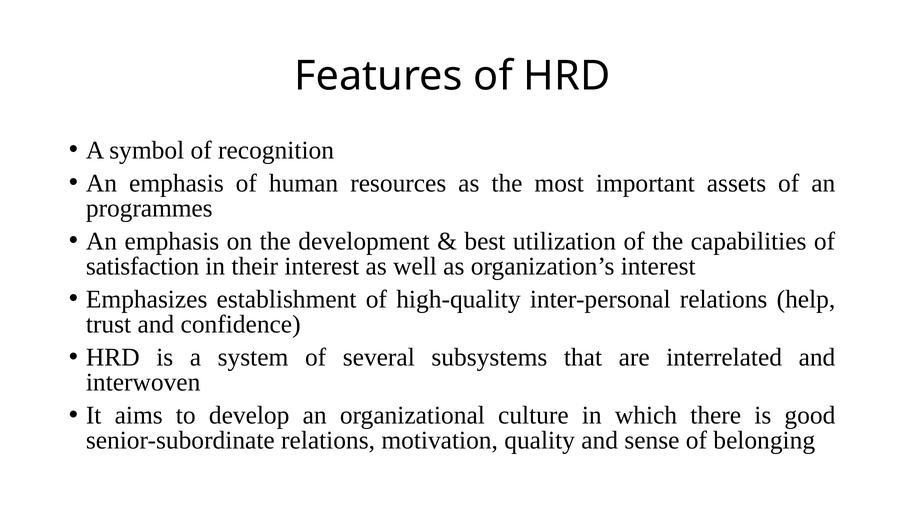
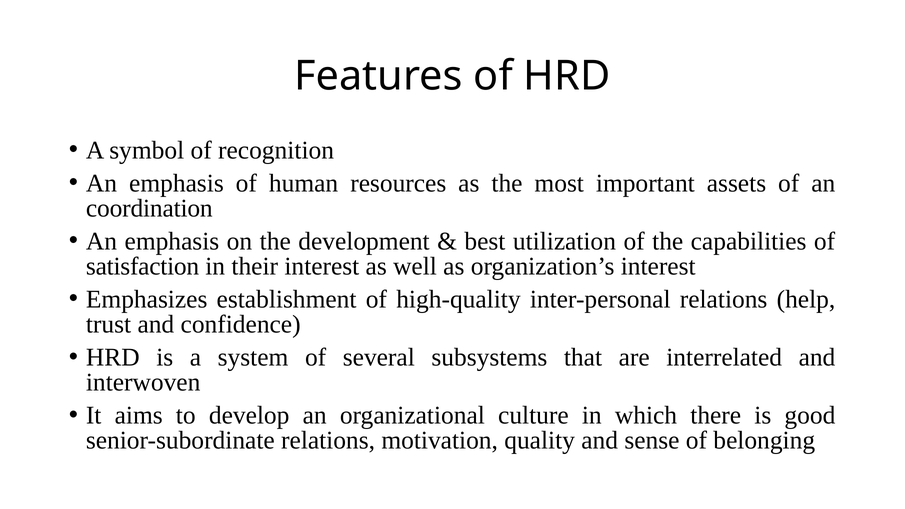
programmes: programmes -> coordination
